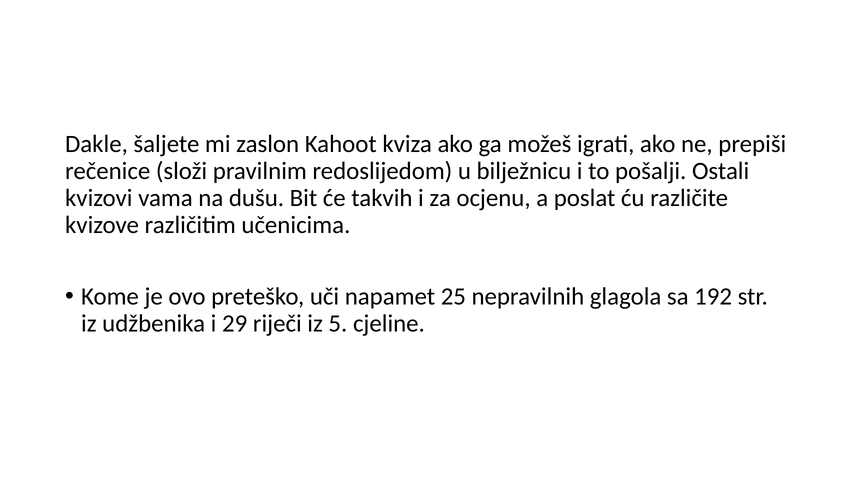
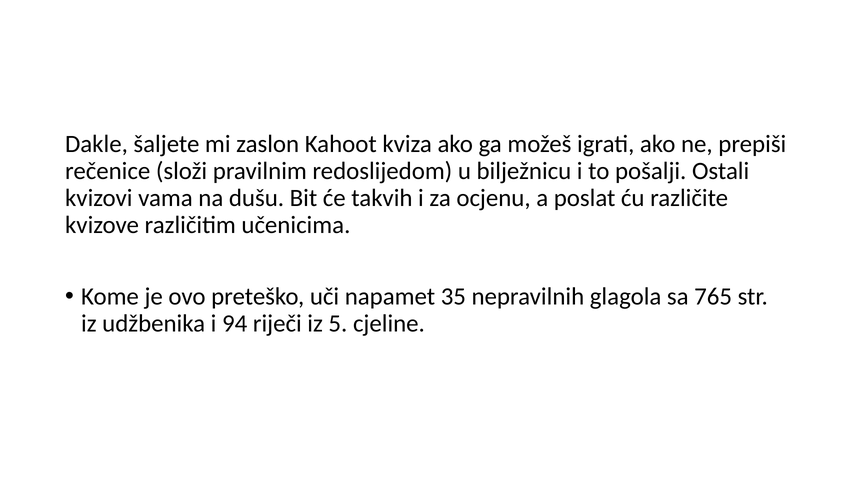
25: 25 -> 35
192: 192 -> 765
29: 29 -> 94
